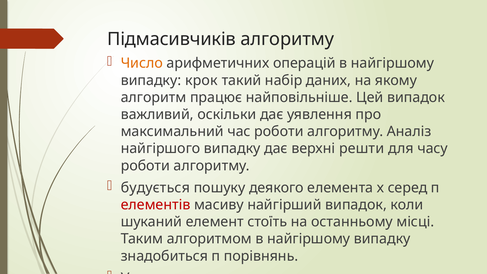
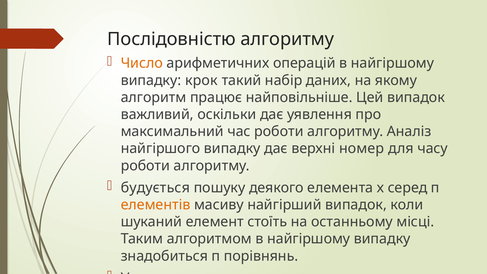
Підмасивчиків: Підмасивчиків -> Послідовністю
решти: решти -> номер
елементів colour: red -> orange
